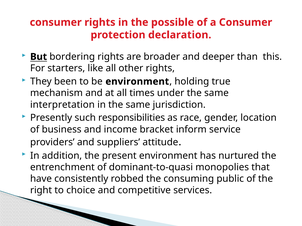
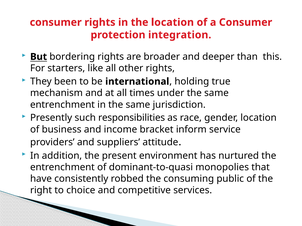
the possible: possible -> location
declaration: declaration -> integration
be environment: environment -> international
interpretation at (62, 105): interpretation -> entrenchment
